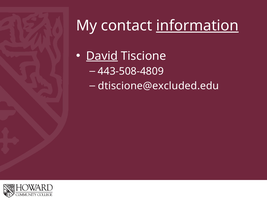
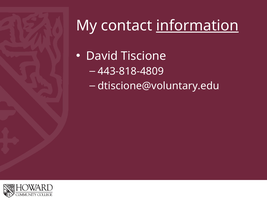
David underline: present -> none
443-508-4809: 443-508-4809 -> 443-818-4809
dtiscione@excluded.edu: dtiscione@excluded.edu -> dtiscione@voluntary.edu
